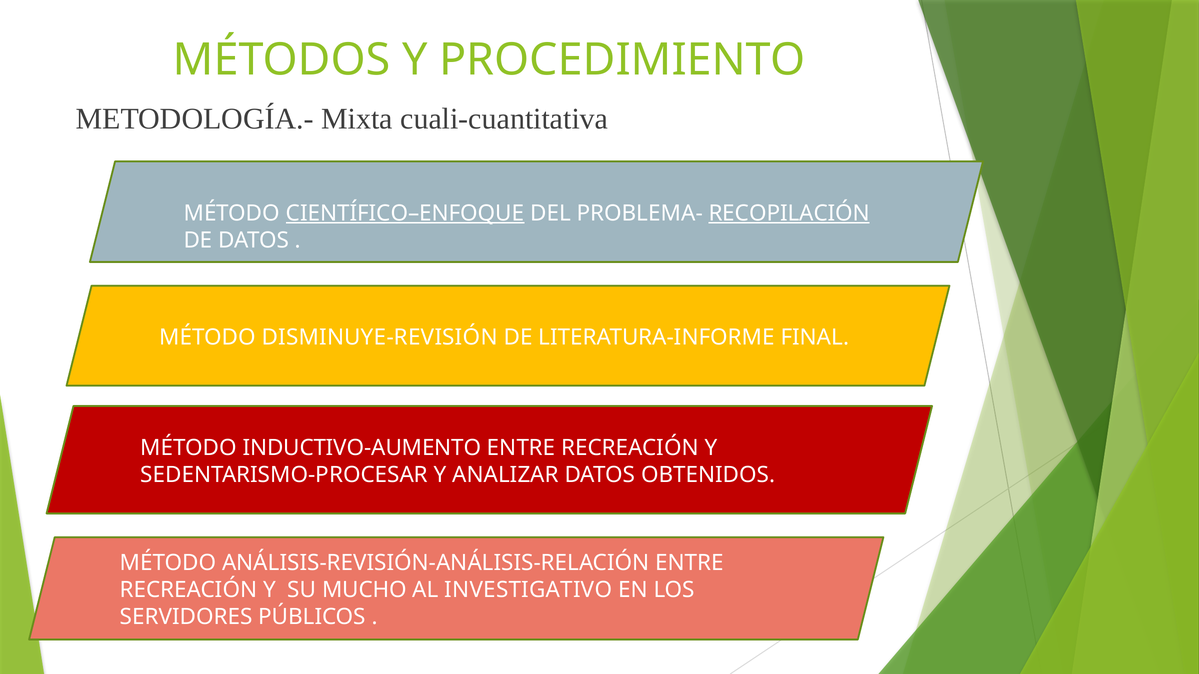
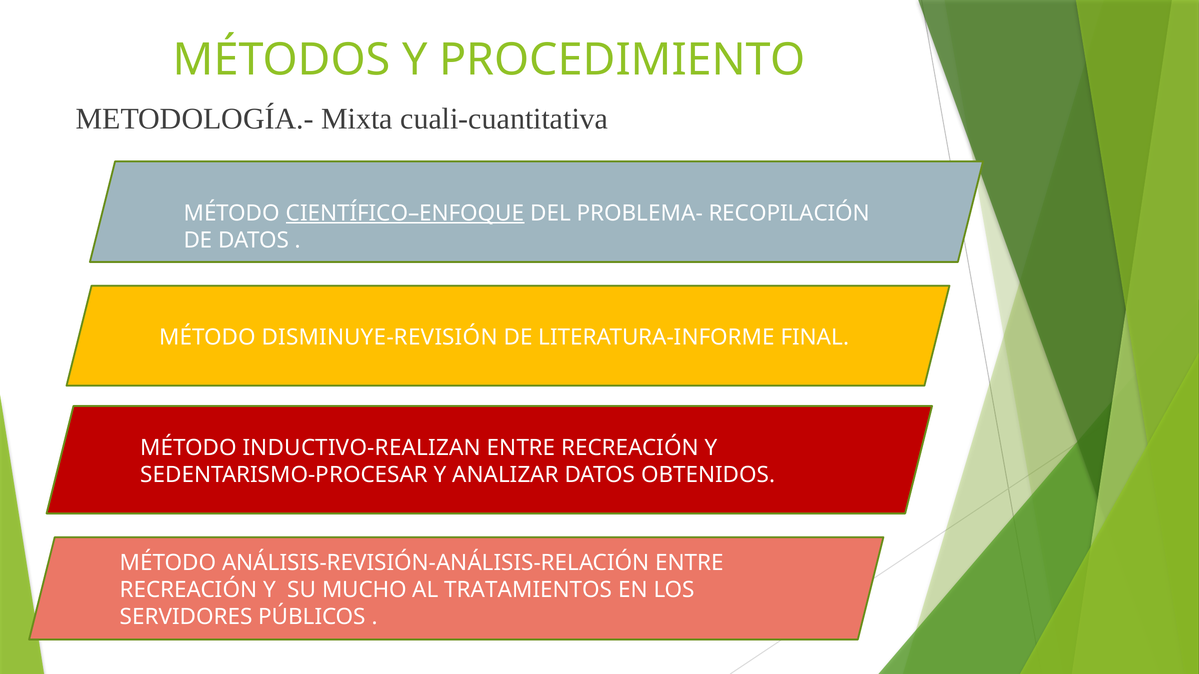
RECOPILACIÓN underline: present -> none
INDUCTIVO-AUMENTO: INDUCTIVO-AUMENTO -> INDUCTIVO-REALIZAN
INVESTIGATIVO: INVESTIGATIVO -> TRATAMIENTOS
